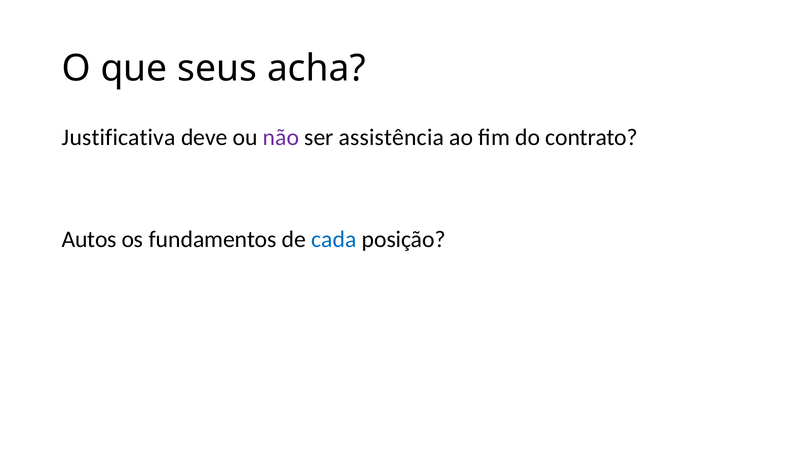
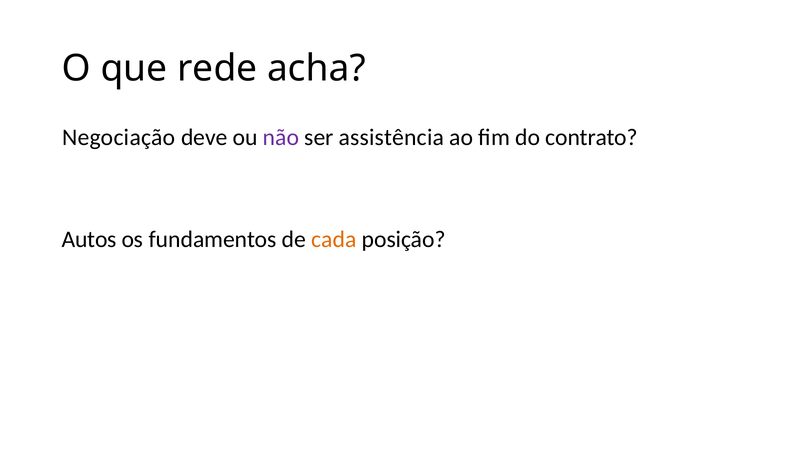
seus: seus -> rede
Justificativa: Justificativa -> Negociação
cada colour: blue -> orange
